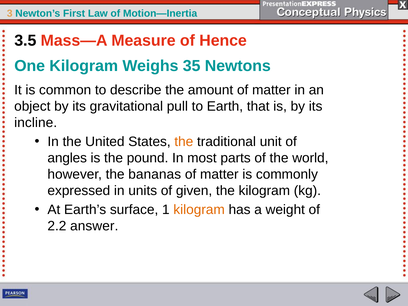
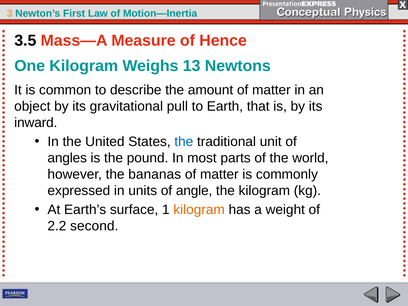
35: 35 -> 13
incline: incline -> inward
the at (184, 142) colour: orange -> blue
given: given -> angle
answer: answer -> second
